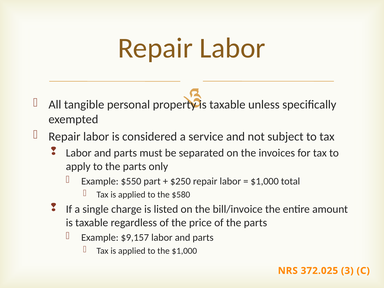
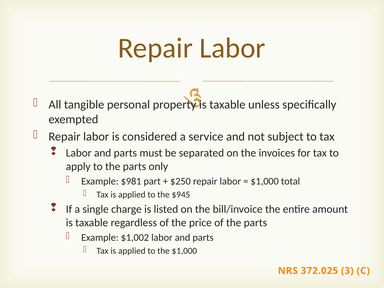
$550: $550 -> $981
$580: $580 -> $945
$9,157: $9,157 -> $1,002
